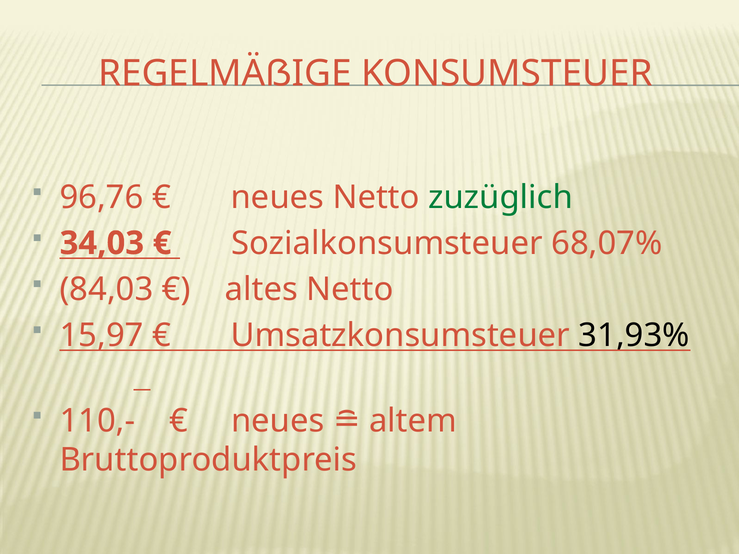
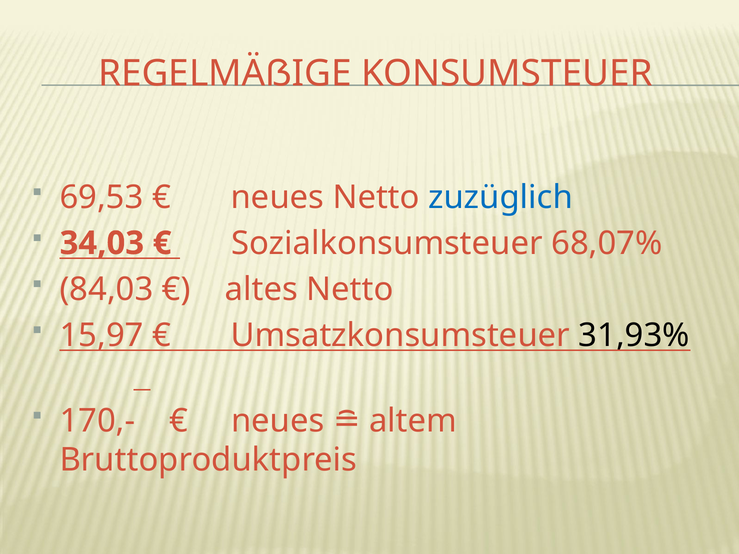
96,76: 96,76 -> 69,53
zuzüglich colour: green -> blue
110,-: 110,- -> 170,-
